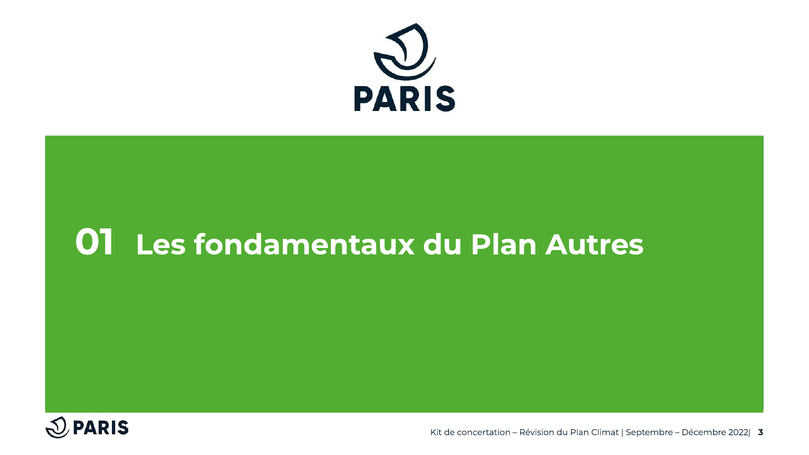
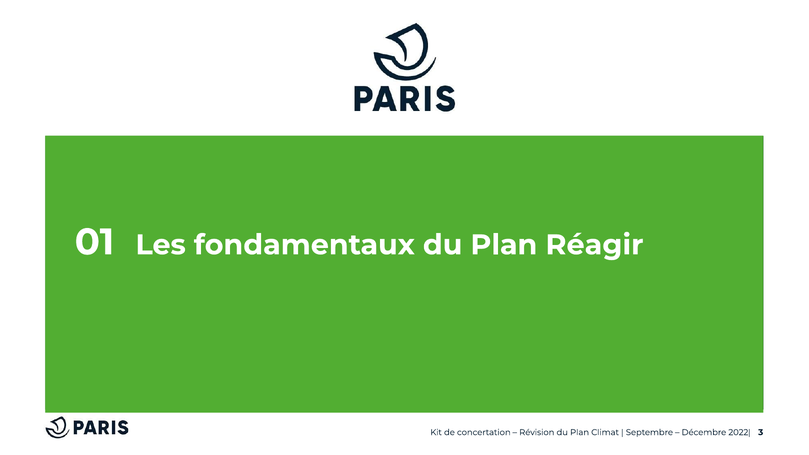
Autres: Autres -> Réagir
